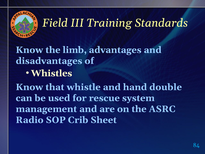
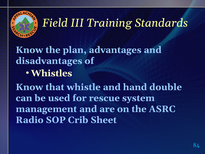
limb: limb -> plan
